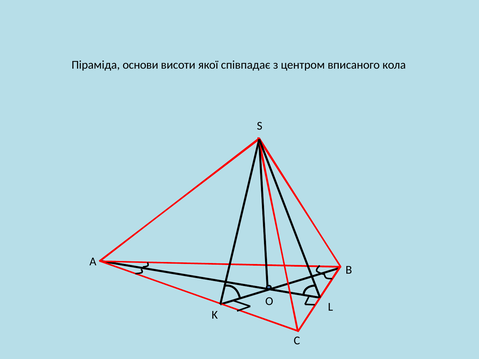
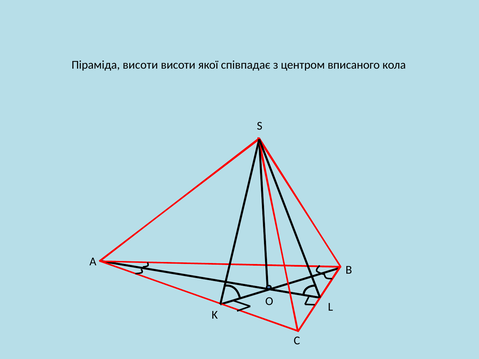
Піраміда основи: основи -> висоти
